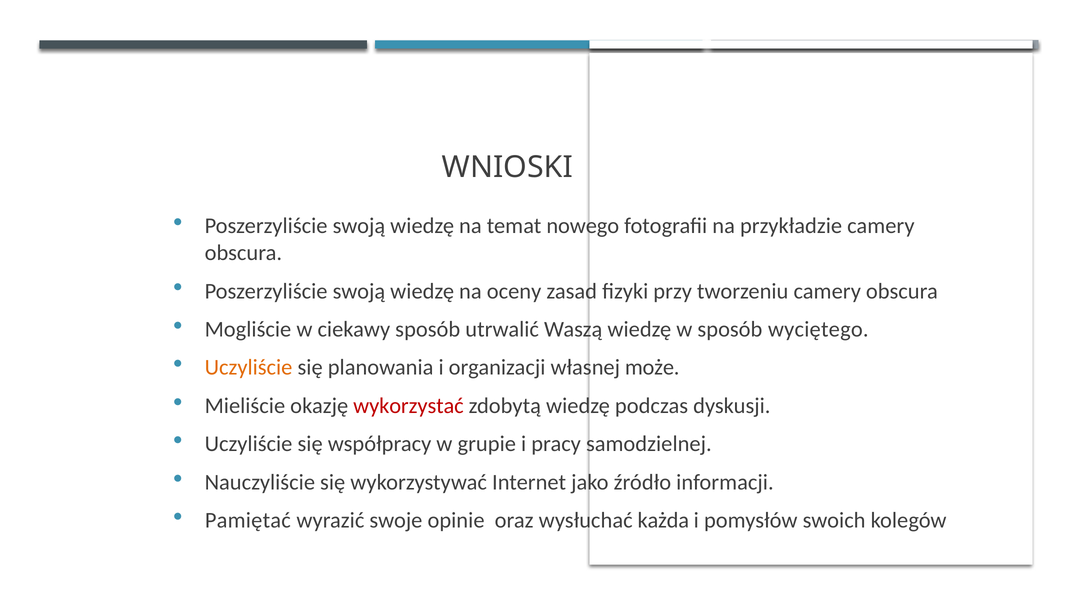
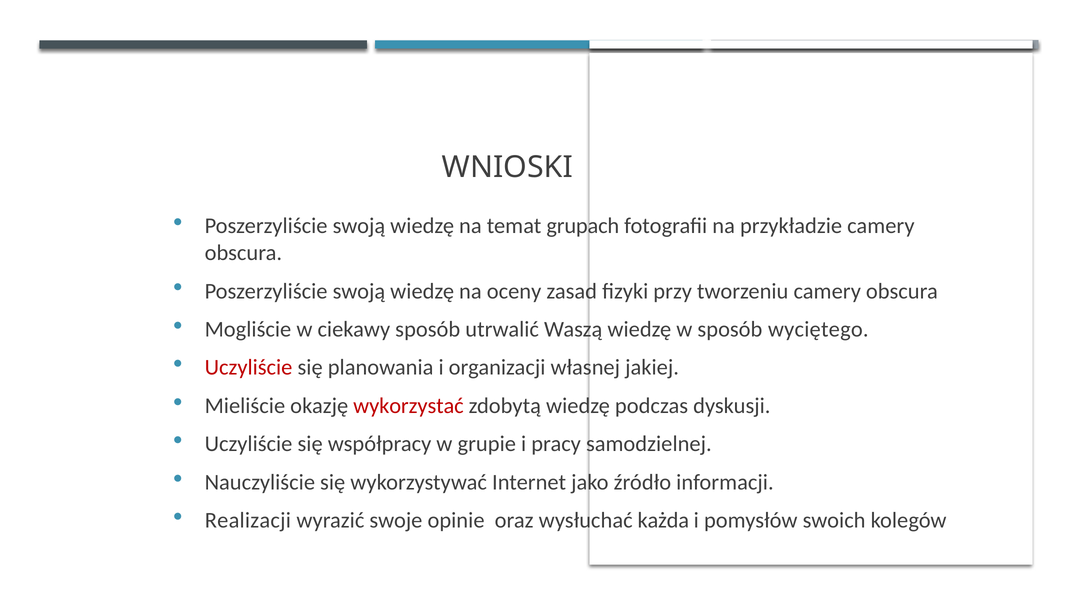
nowego: nowego -> grupach
Uczyliście at (249, 368) colour: orange -> red
może: może -> jakiej
Pamiętać: Pamiętać -> Realizacji
